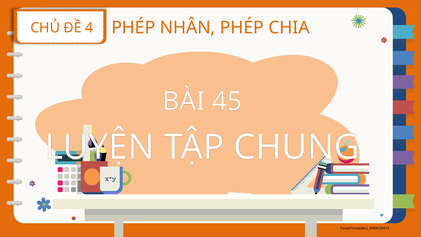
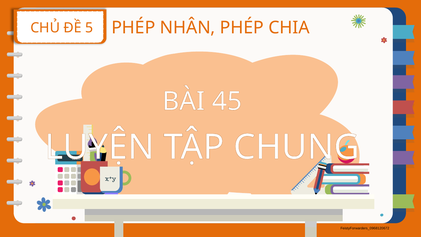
4: 4 -> 5
